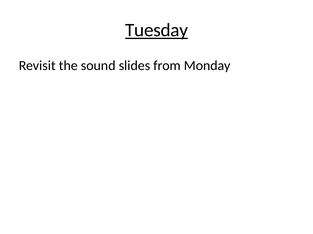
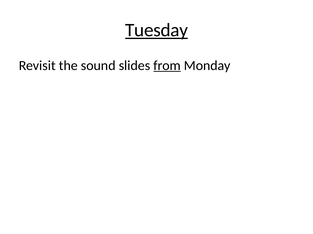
from underline: none -> present
